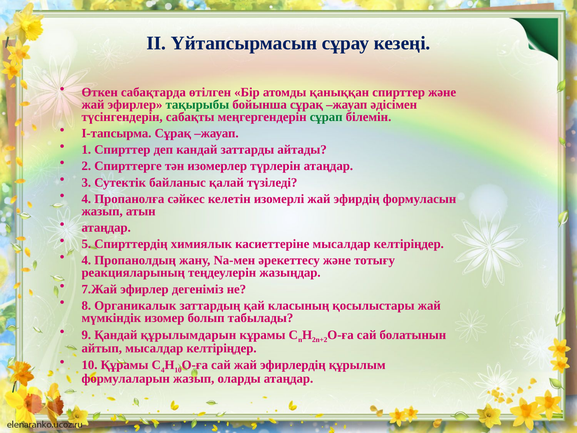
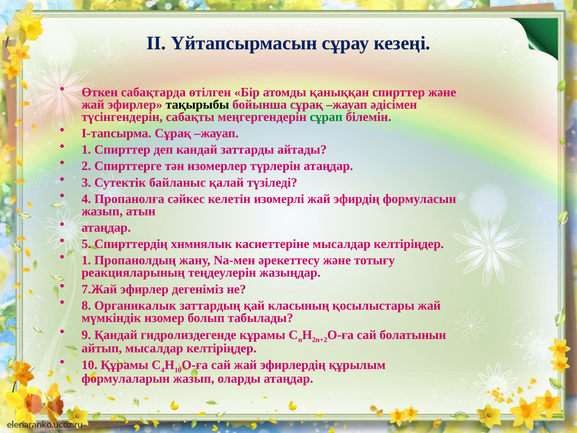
тақырыбы colour: green -> black
4 at (86, 260): 4 -> 1
құрылымдарын: құрылымдарын -> гидролиздегенде
